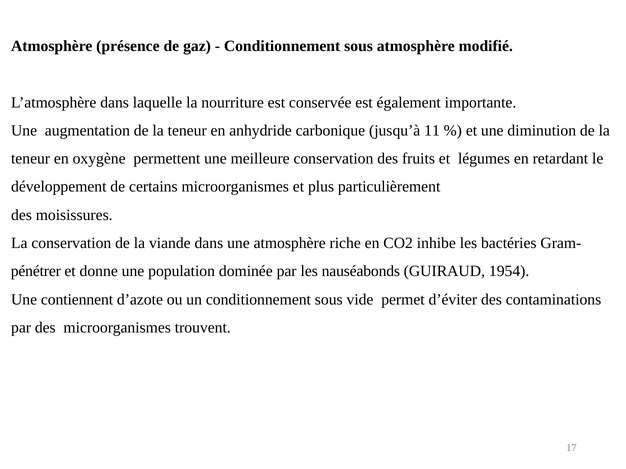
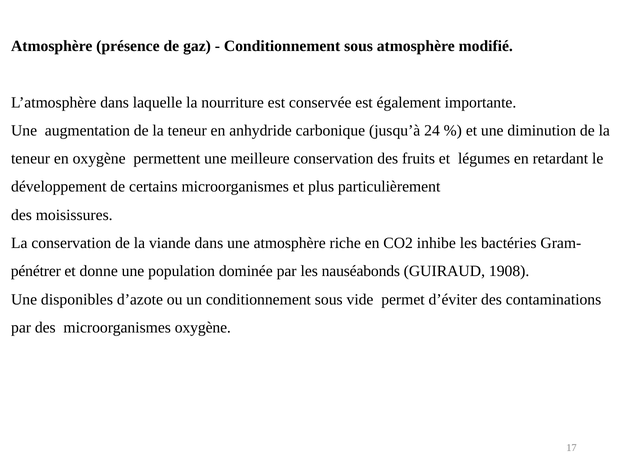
11: 11 -> 24
1954: 1954 -> 1908
contiennent: contiennent -> disponibles
microorganismes trouvent: trouvent -> oxygène
